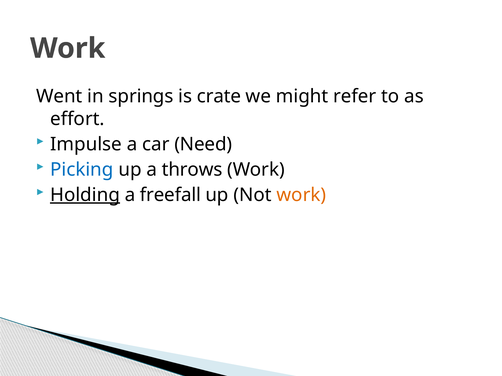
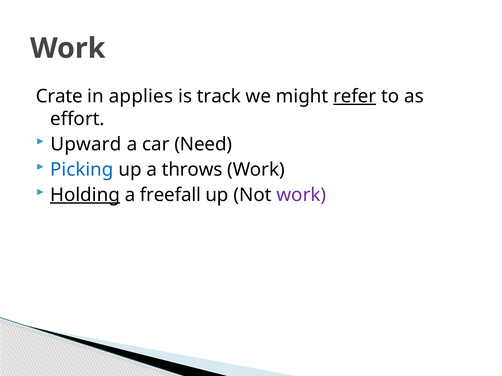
Went: Went -> Crate
springs: springs -> applies
crate: crate -> track
refer underline: none -> present
Impulse: Impulse -> Upward
work at (301, 195) colour: orange -> purple
